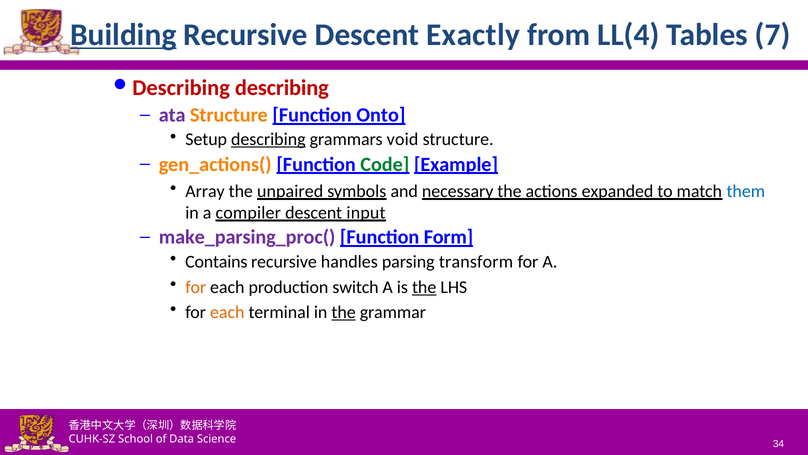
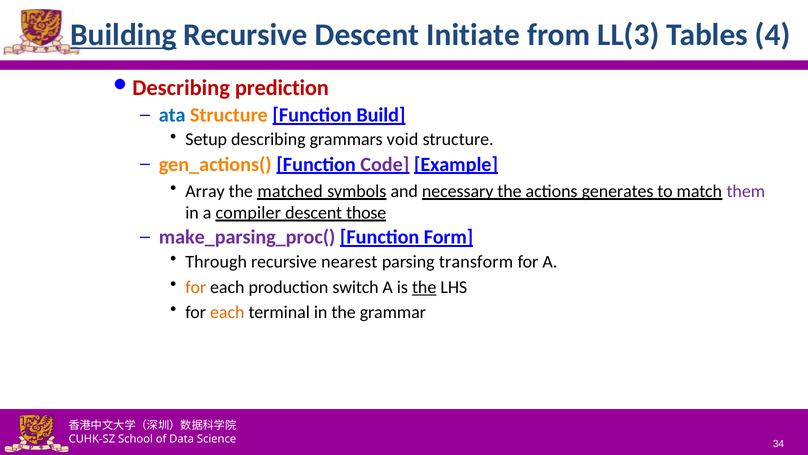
Exactly: Exactly -> Initiate
LL(4: LL(4 -> LL(3
7: 7 -> 4
describing at (282, 88): describing -> prediction
ata colour: purple -> blue
Onto: Onto -> Build
describing at (268, 139) underline: present -> none
Code colour: green -> purple
unpaired: unpaired -> matched
expanded: expanded -> generates
them colour: blue -> purple
input: input -> those
Contains: Contains -> Through
handles: handles -> nearest
the at (344, 312) underline: present -> none
